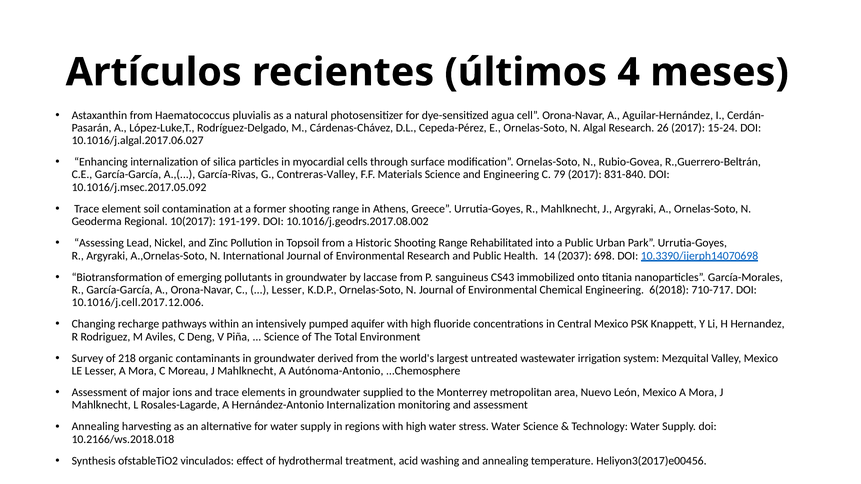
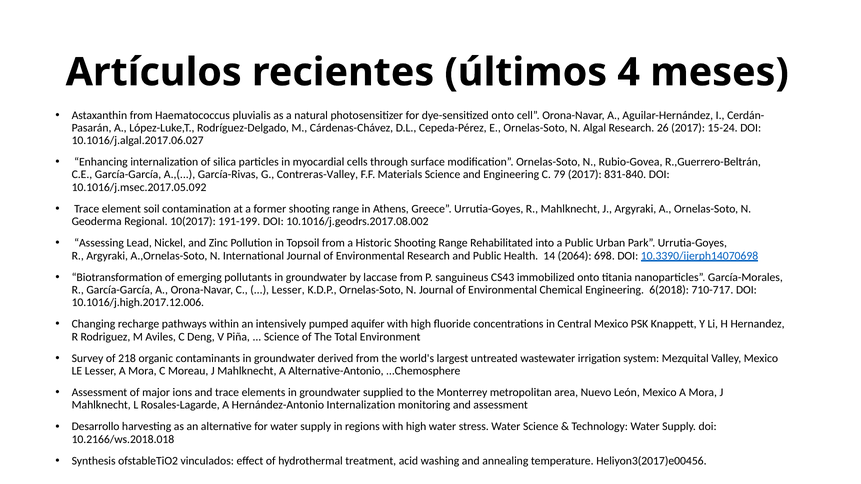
dye-sensitized agua: agua -> onto
2037: 2037 -> 2064
10.1016/j.cell.2017.12.006: 10.1016/j.cell.2017.12.006 -> 10.1016/j.high.2017.12.006
Autónoma-Antonio: Autónoma-Antonio -> Alternative-Antonio
Annealing at (95, 427): Annealing -> Desarrollo
